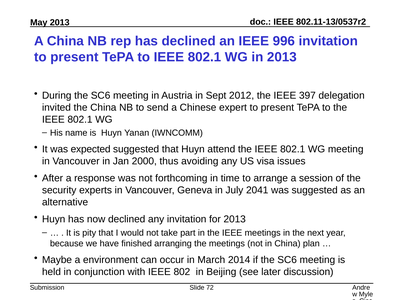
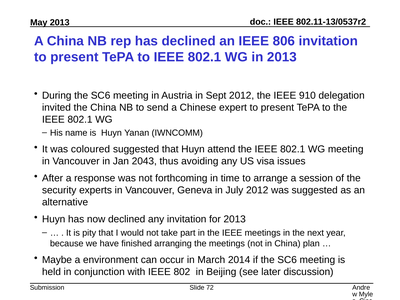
996: 996 -> 806
397: 397 -> 910
expected: expected -> coloured
2000: 2000 -> 2043
July 2041: 2041 -> 2012
